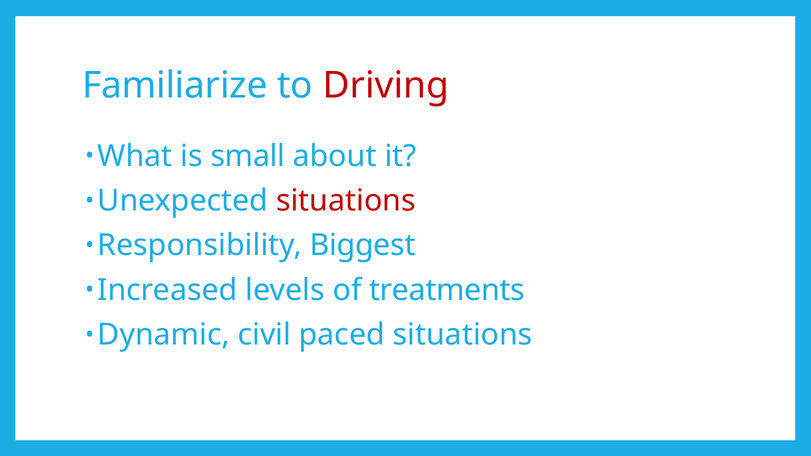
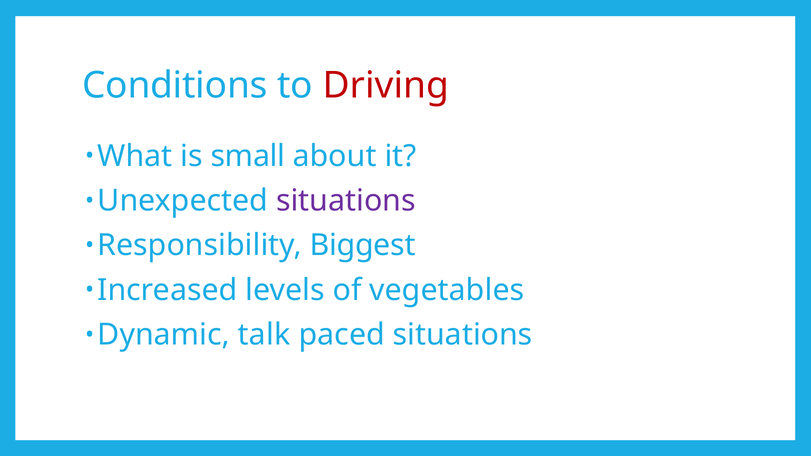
Familiarize: Familiarize -> Conditions
situations at (346, 201) colour: red -> purple
treatments: treatments -> vegetables
civil: civil -> talk
